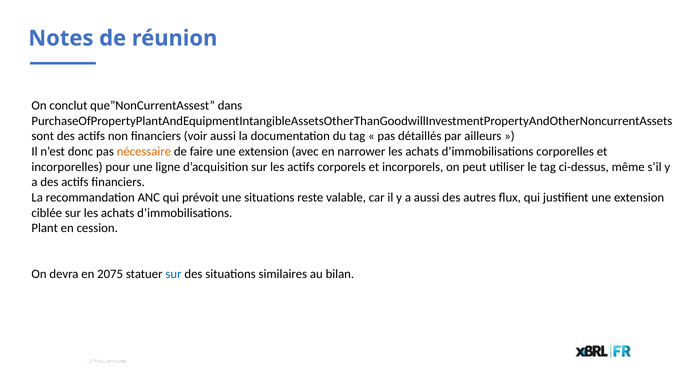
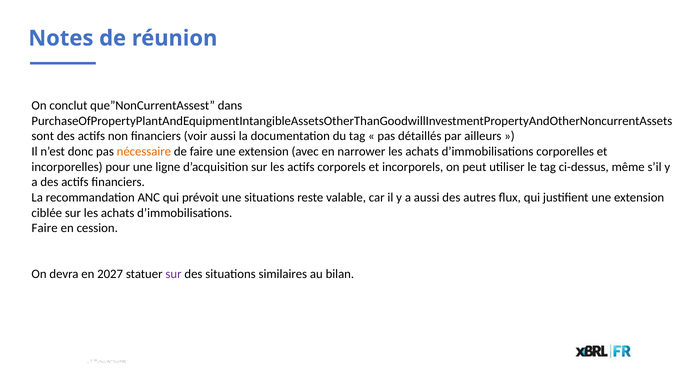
Plant at (45, 228): Plant -> Faire
2075: 2075 -> 2027
sur at (174, 274) colour: blue -> purple
